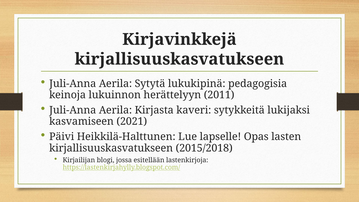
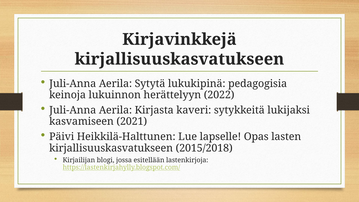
2011: 2011 -> 2022
